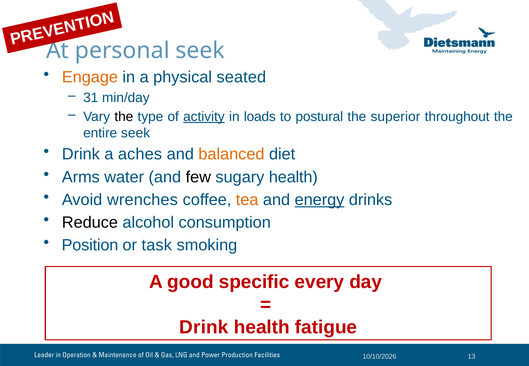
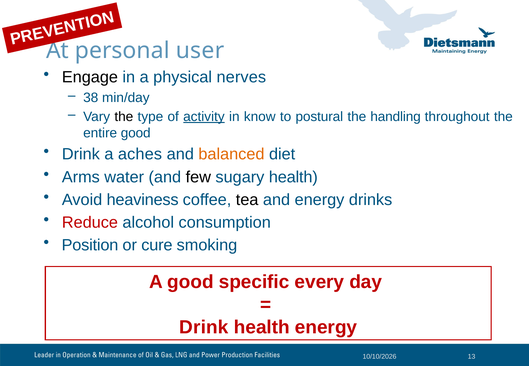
seek at (200, 50): seek -> user
Engage colour: orange -> black
seated: seated -> nerves
31: 31 -> 38
loads: loads -> know
superior: superior -> handling
entire seek: seek -> good
wrenches: wrenches -> heaviness
tea colour: orange -> black
energy at (320, 200) underline: present -> none
Reduce colour: black -> red
task: task -> cure
health fatigue: fatigue -> energy
